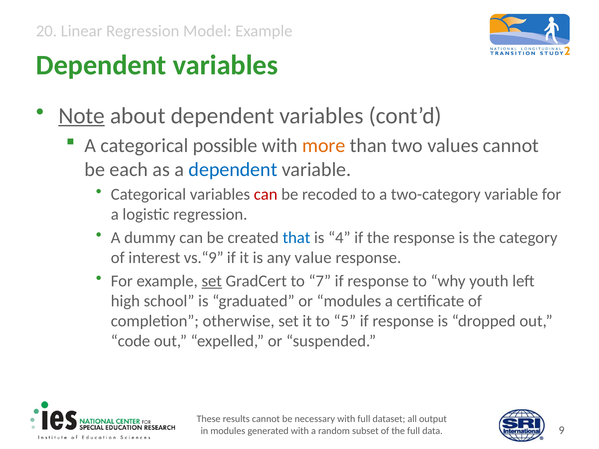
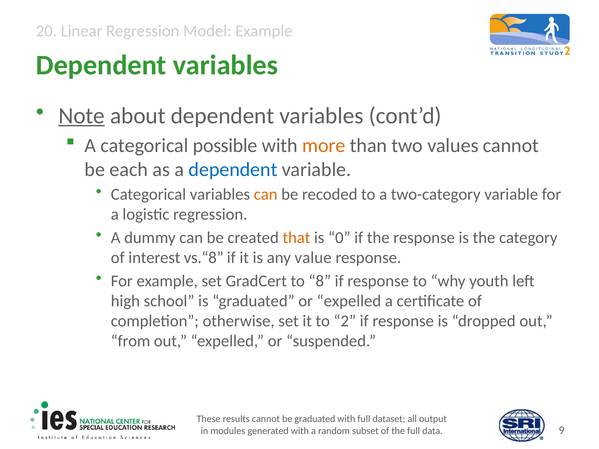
can at (266, 195) colour: red -> orange
that colour: blue -> orange
4: 4 -> 0
vs.“9: vs.“9 -> vs.“8
set at (212, 281) underline: present -> none
7: 7 -> 8
or modules: modules -> expelled
5: 5 -> 2
code: code -> from
be necessary: necessary -> graduated
